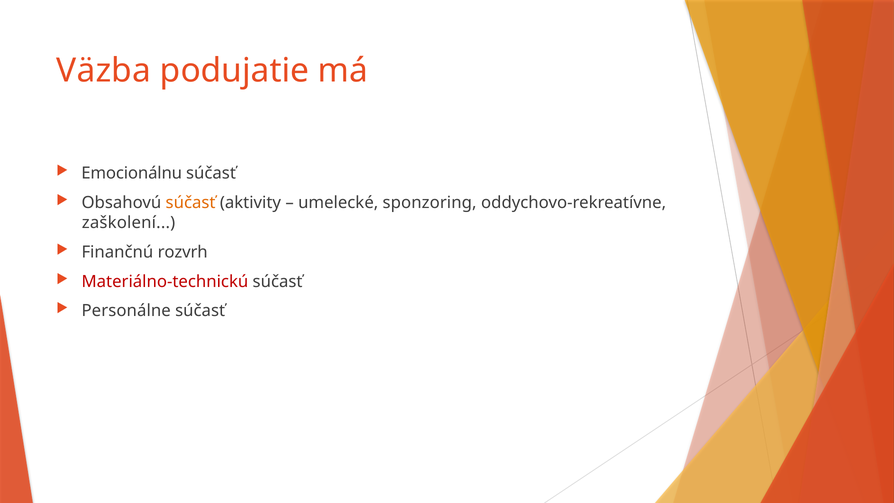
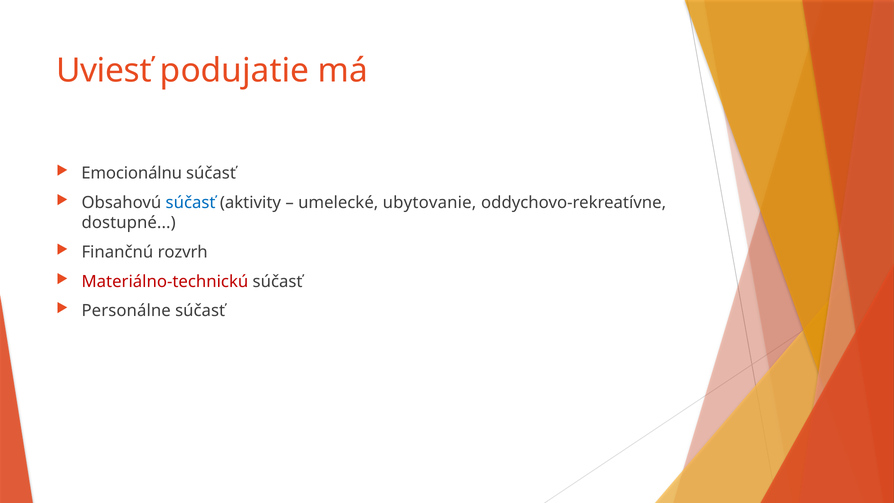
Väzba: Väzba -> Uviesť
súčasť at (191, 202) colour: orange -> blue
sponzoring: sponzoring -> ubytovanie
zaškolení: zaškolení -> dostupné
